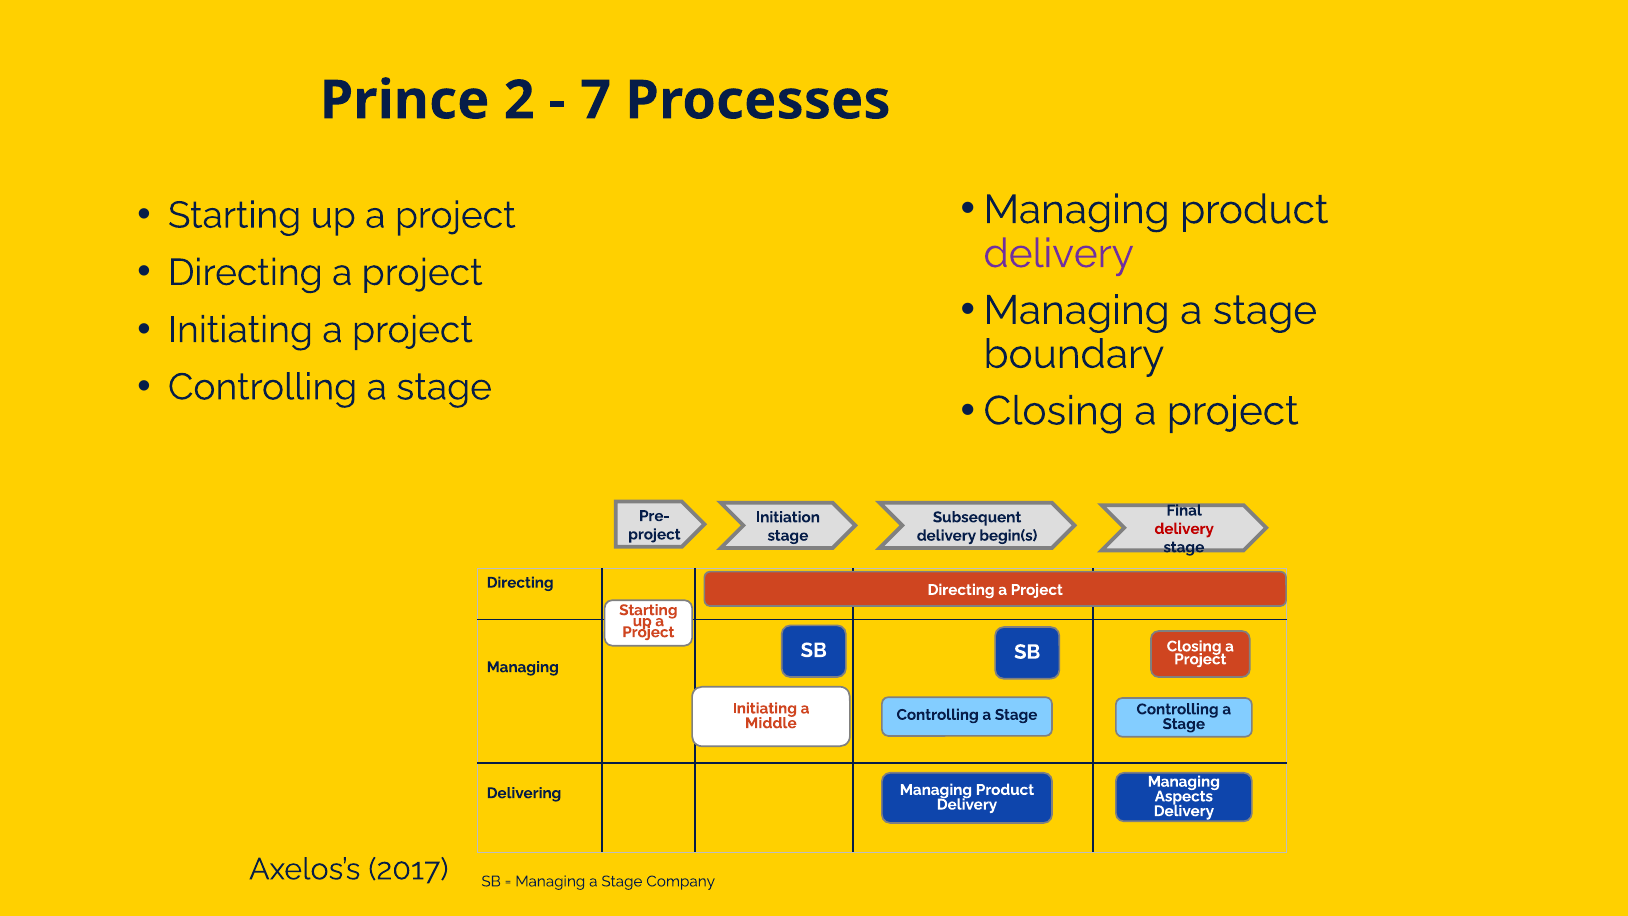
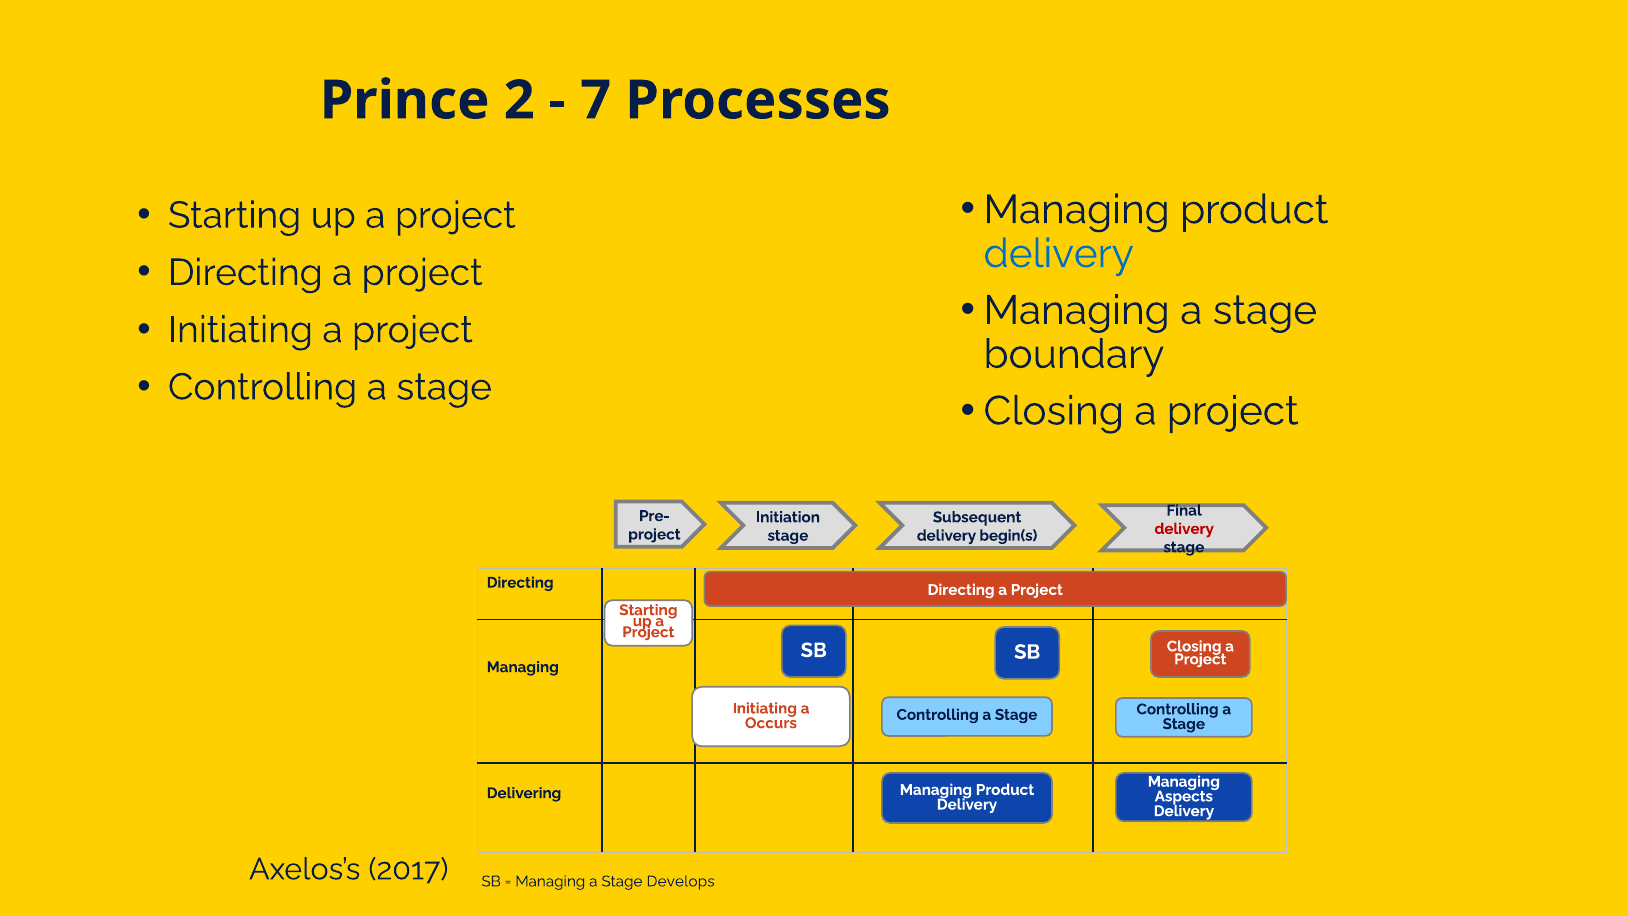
delivery at (1059, 254) colour: purple -> blue
Middle: Middle -> Occurs
Company: Company -> Develops
